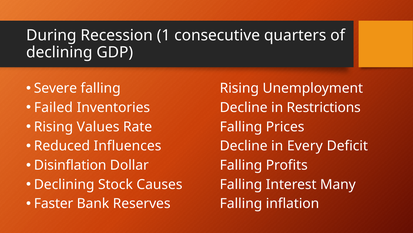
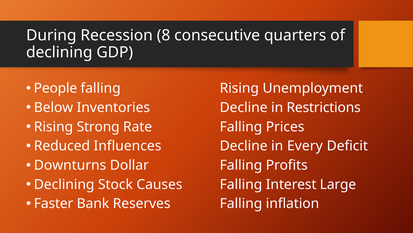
1: 1 -> 8
Severe: Severe -> People
Failed: Failed -> Below
Values: Values -> Strong
Disinflation: Disinflation -> Downturns
Many: Many -> Large
